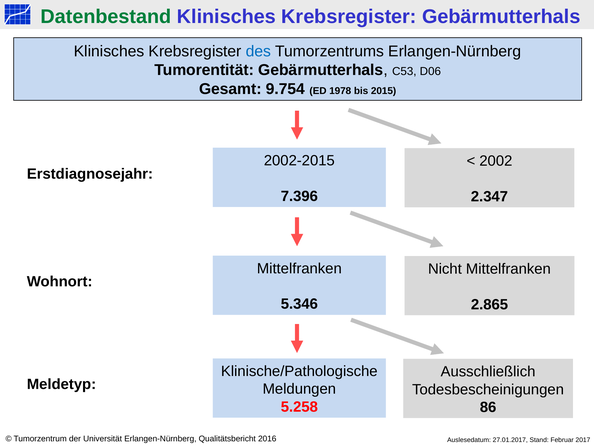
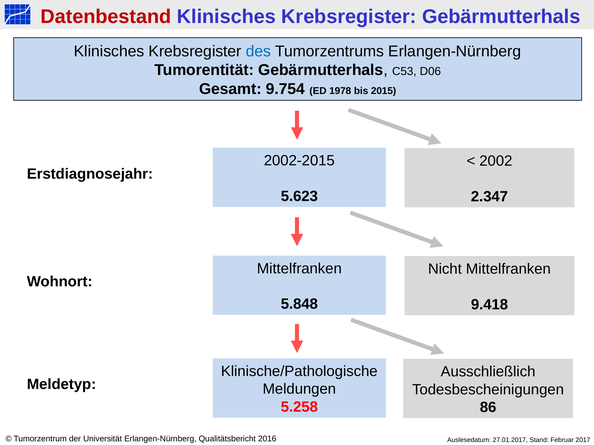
Datenbestand colour: green -> red
7.396: 7.396 -> 5.623
5.346: 5.346 -> 5.848
2.865: 2.865 -> 9.418
